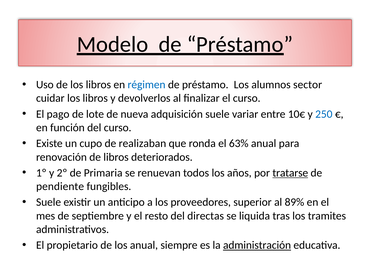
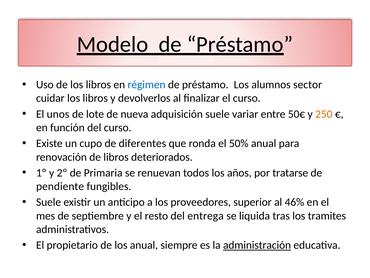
pago: pago -> unos
10€: 10€ -> 50€
250 colour: blue -> orange
realizaban: realizaban -> diferentes
63%: 63% -> 50%
tratarse underline: present -> none
89%: 89% -> 46%
directas: directas -> entrega
